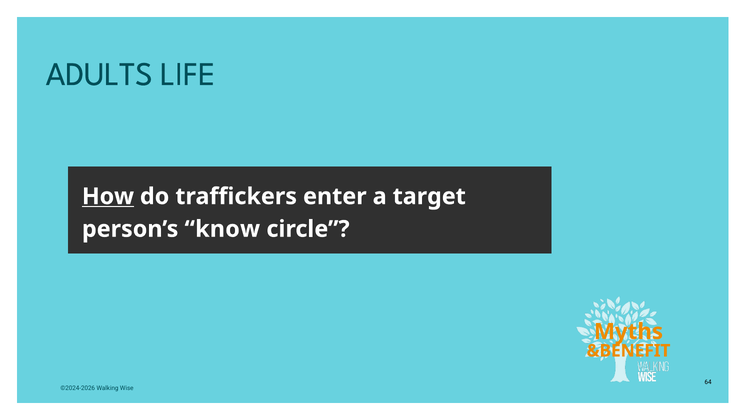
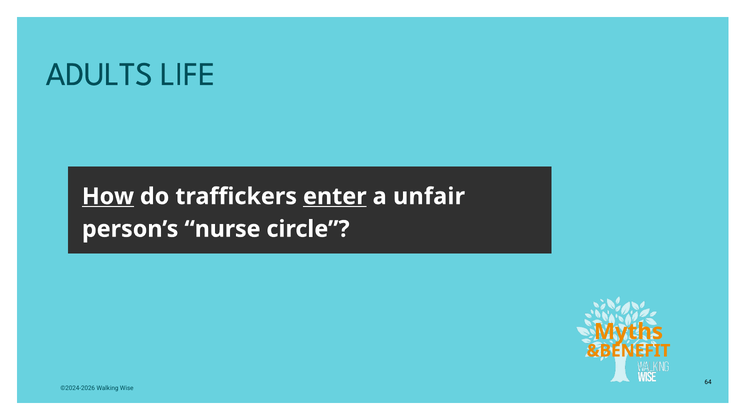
enter underline: none -> present
target: target -> unfair
know: know -> nurse
